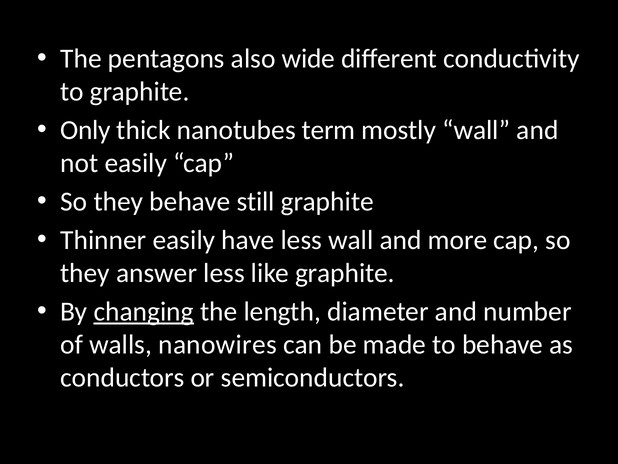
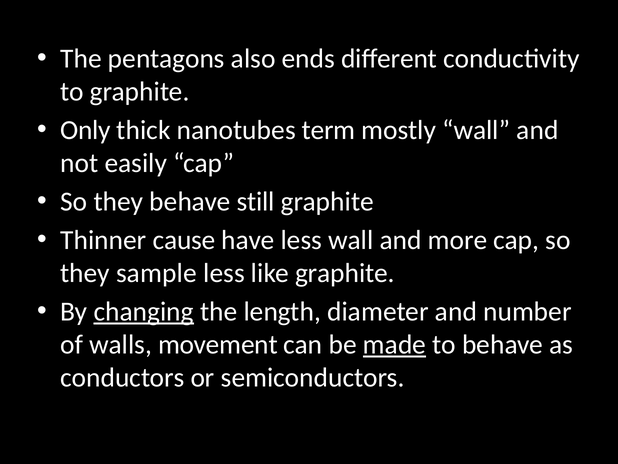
wide: wide -> ends
Thinner easily: easily -> cause
answer: answer -> sample
nanowires: nanowires -> movement
made underline: none -> present
